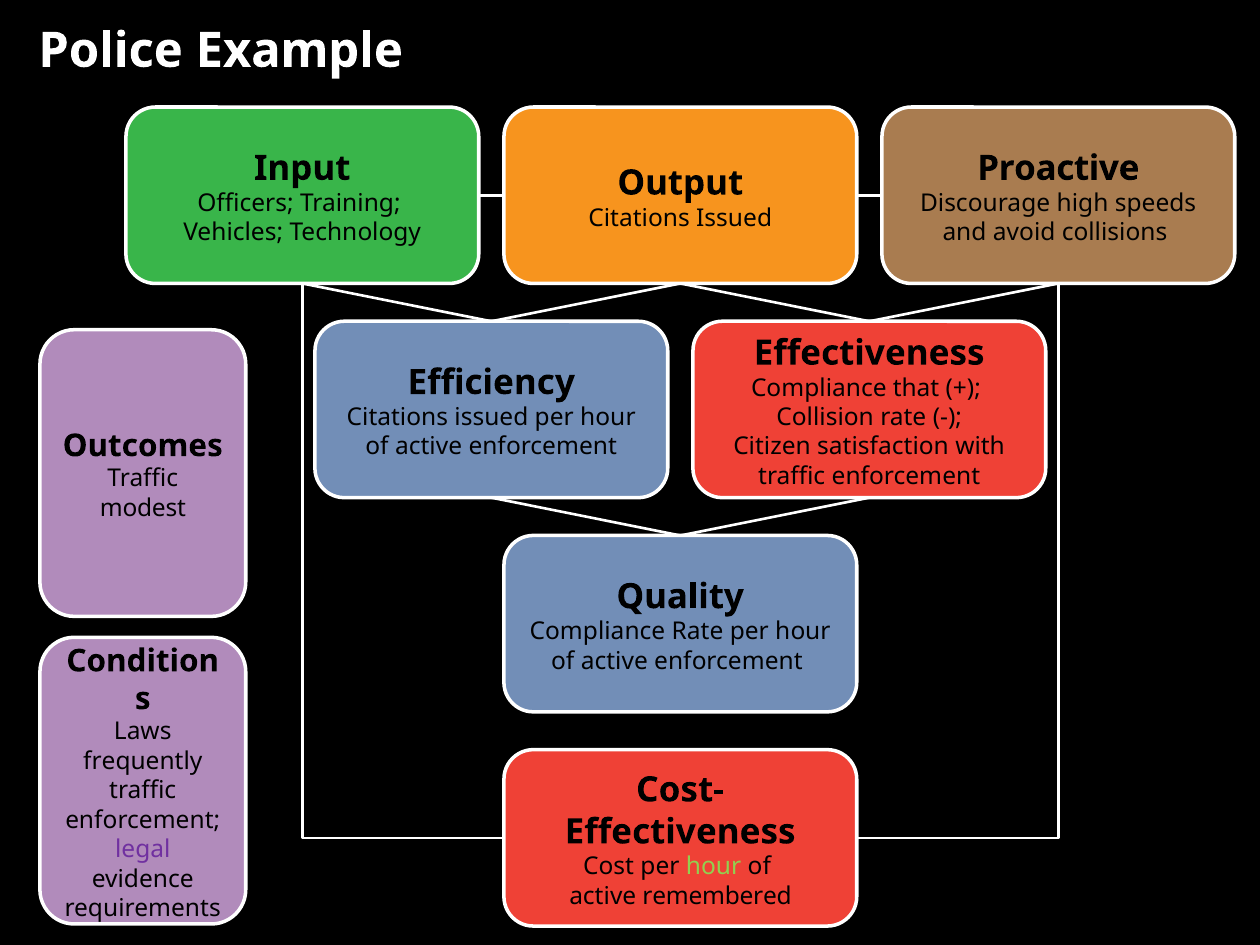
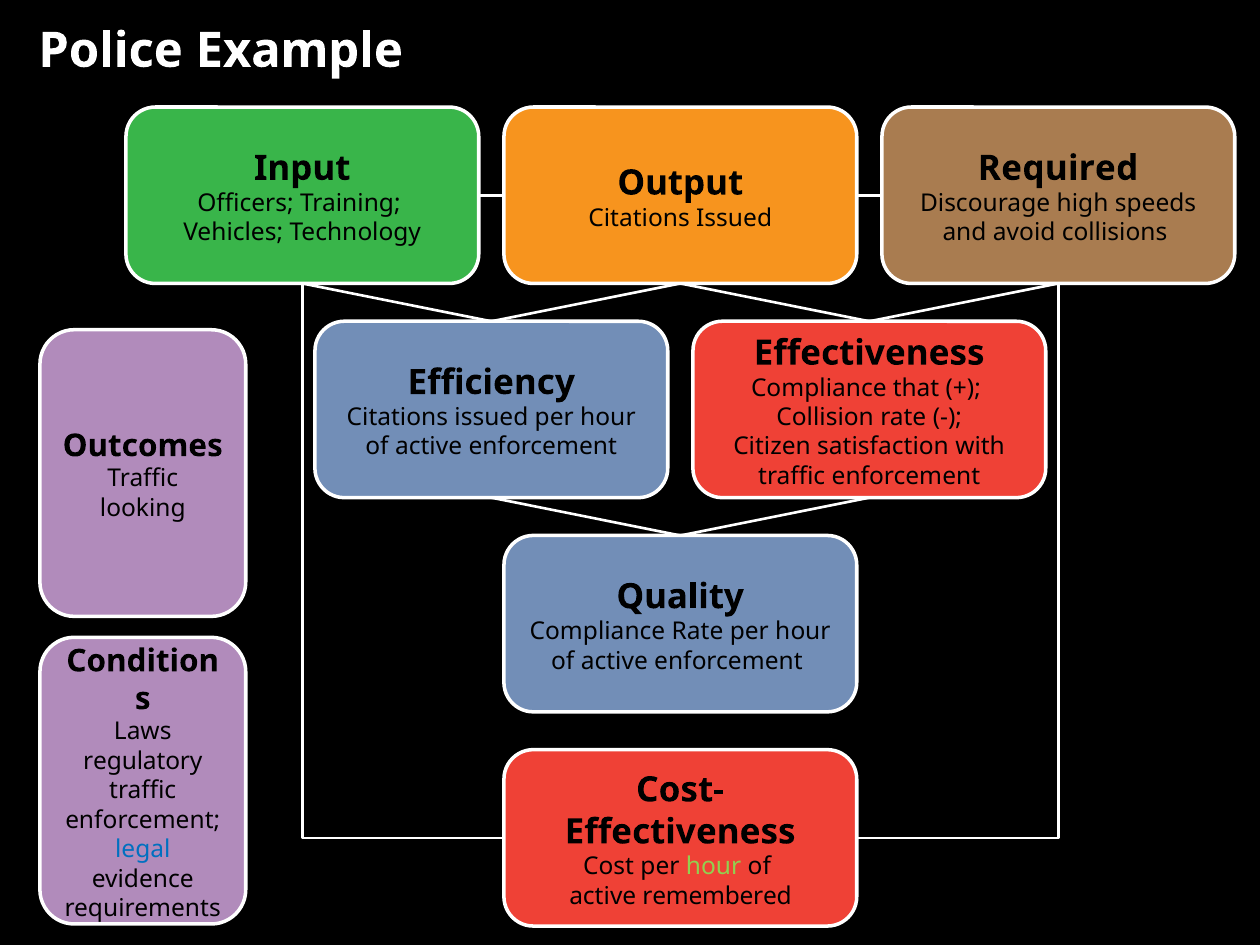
Proactive: Proactive -> Required
modest: modest -> looking
frequently: frequently -> regulatory
legal colour: purple -> blue
